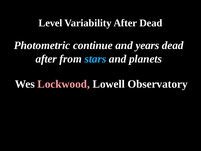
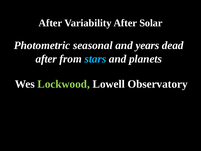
Level at (50, 23): Level -> After
After Dead: Dead -> Solar
continue: continue -> seasonal
Lockwood colour: pink -> light green
